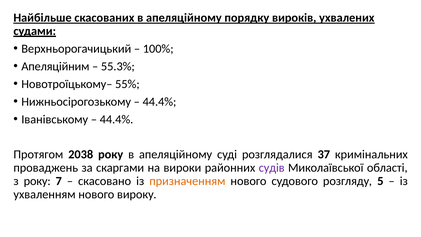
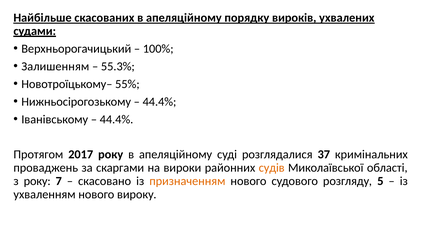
Апеляційним: Апеляційним -> Залишенням
2038: 2038 -> 2017
судів colour: purple -> orange
